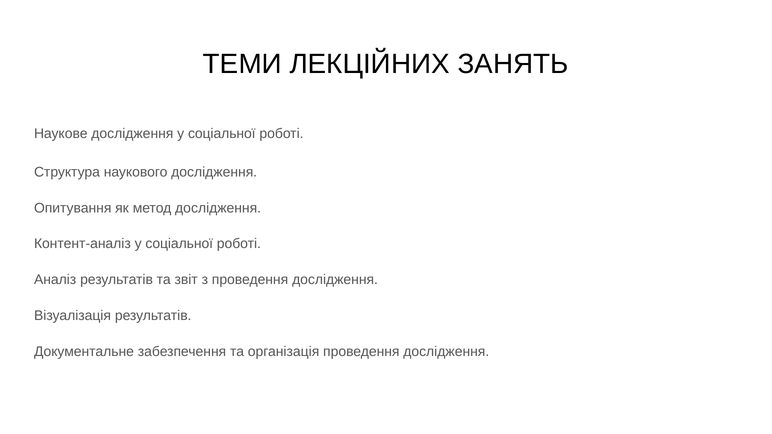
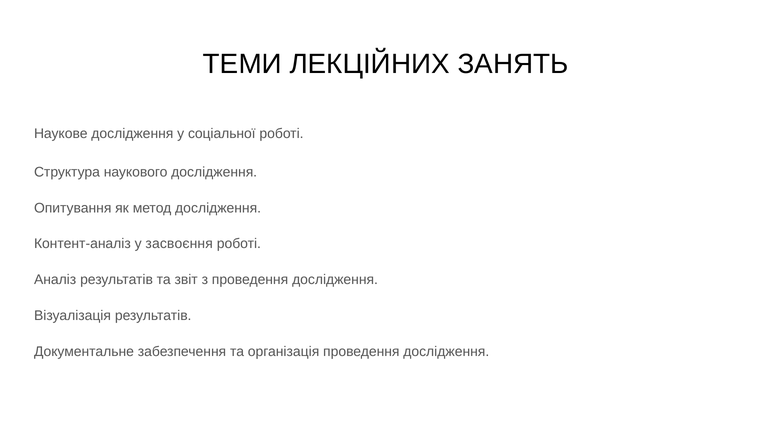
Контент-аналіз у соціальної: соціальної -> засвоєння
